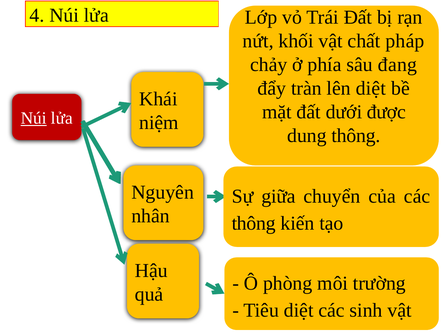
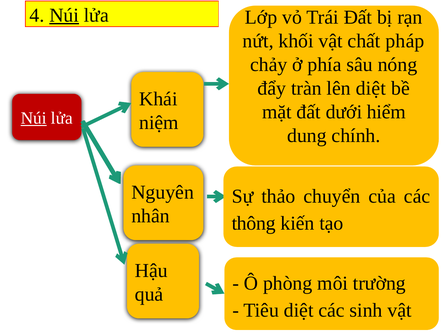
Núi at (64, 15) underline: none -> present
đang: đang -> nóng
được: được -> hiểm
dung thông: thông -> chính
giữa: giữa -> thảo
